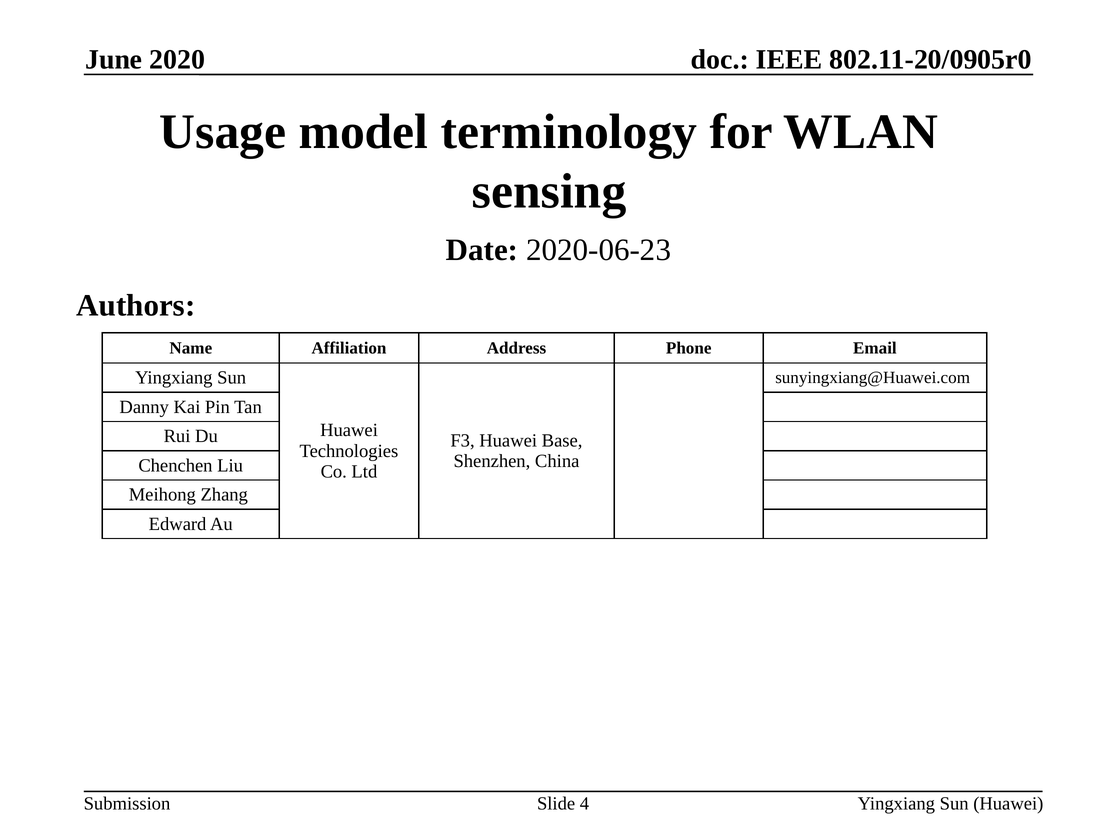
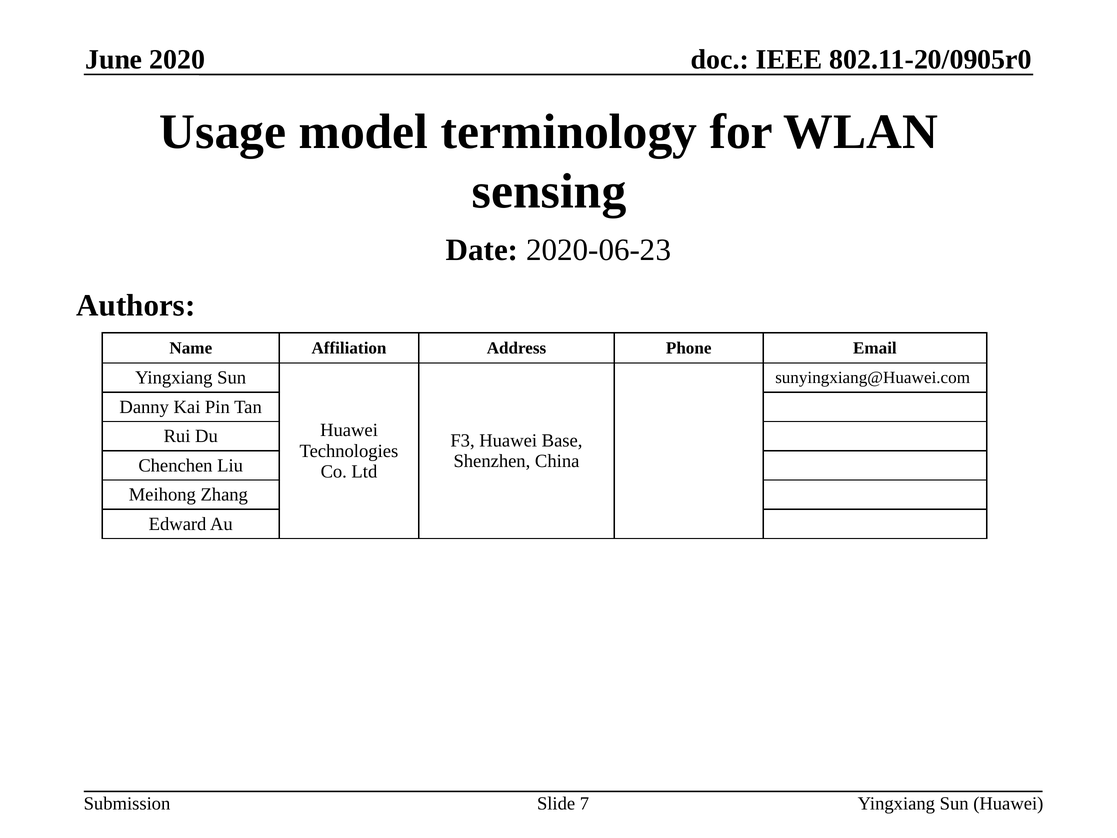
4: 4 -> 7
